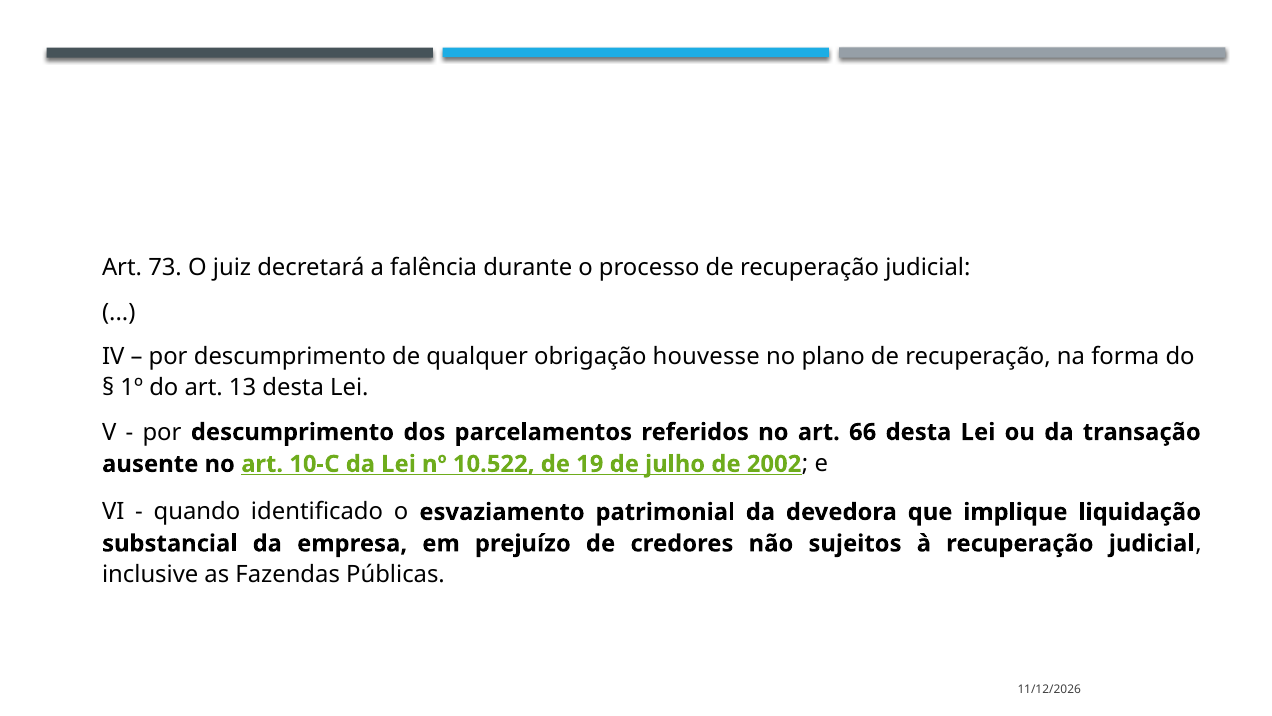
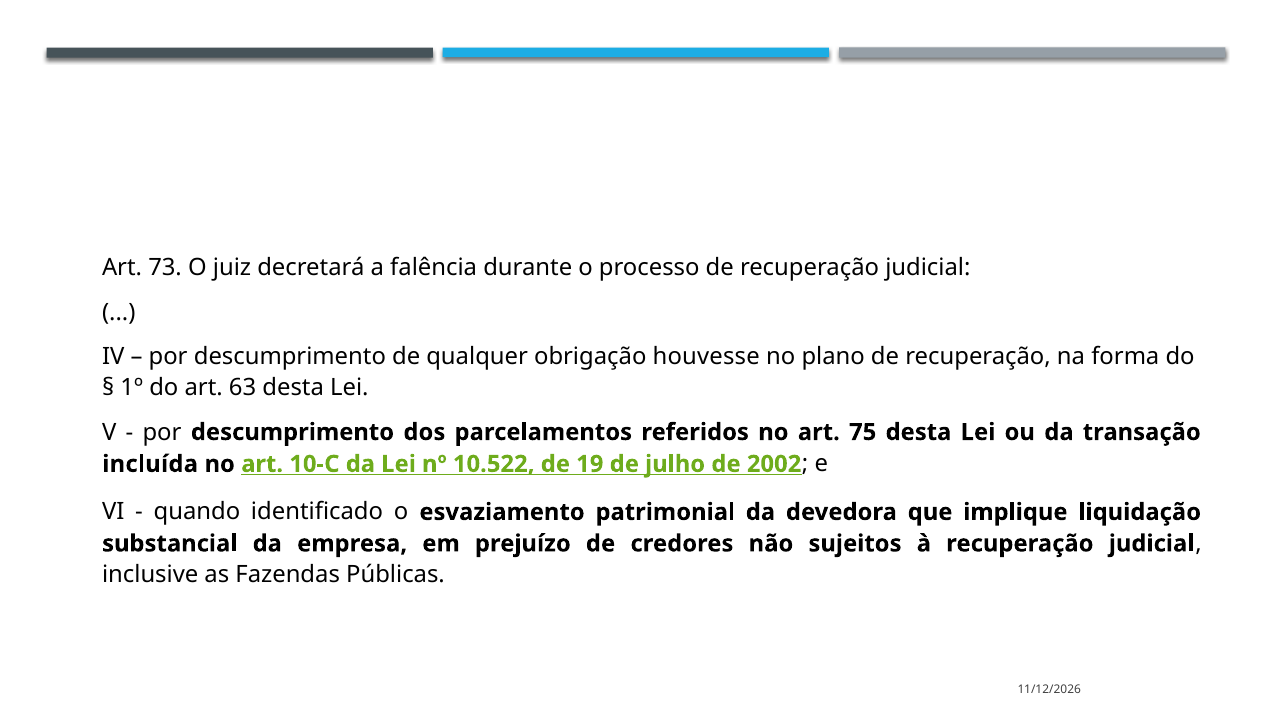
13: 13 -> 63
66: 66 -> 75
ausente: ausente -> incluída
